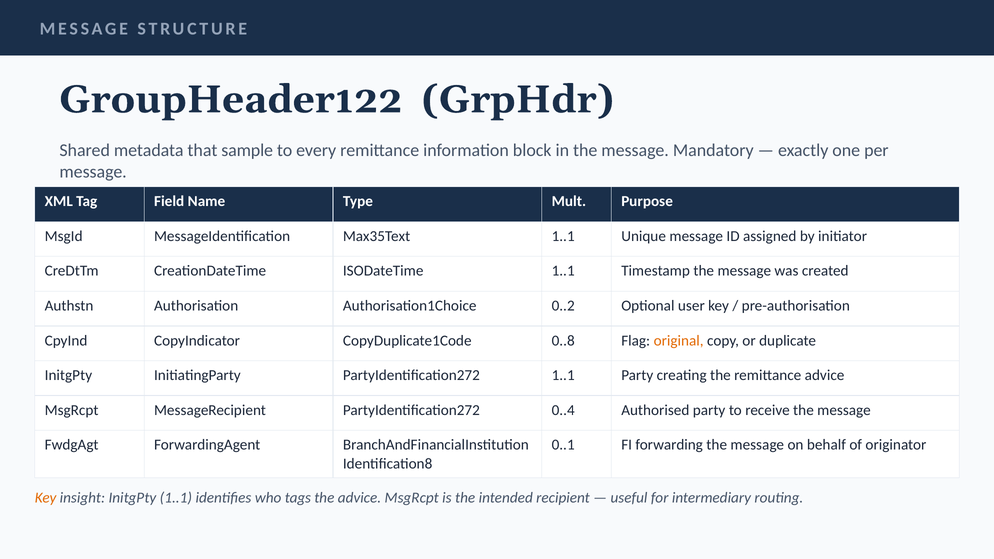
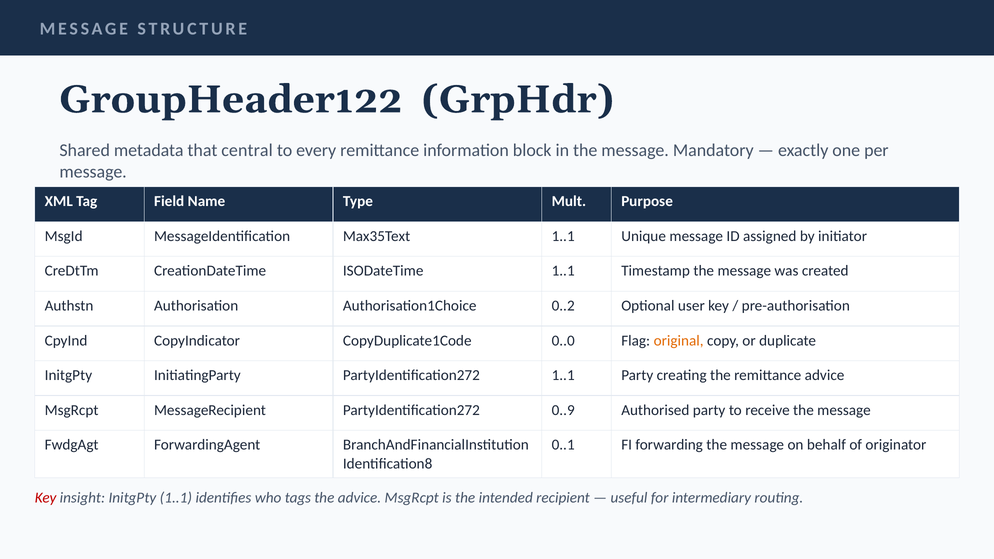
sample: sample -> central
0..8: 0..8 -> 0..0
0..4: 0..4 -> 0..9
Key at (46, 498) colour: orange -> red
